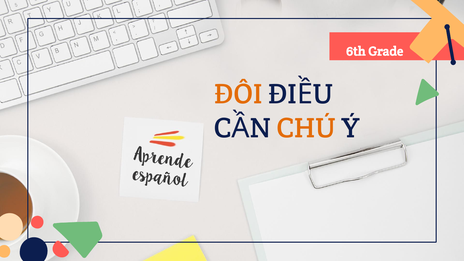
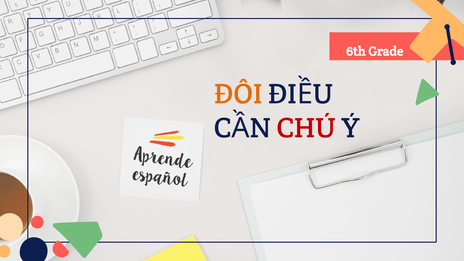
CHÚ colour: orange -> red
